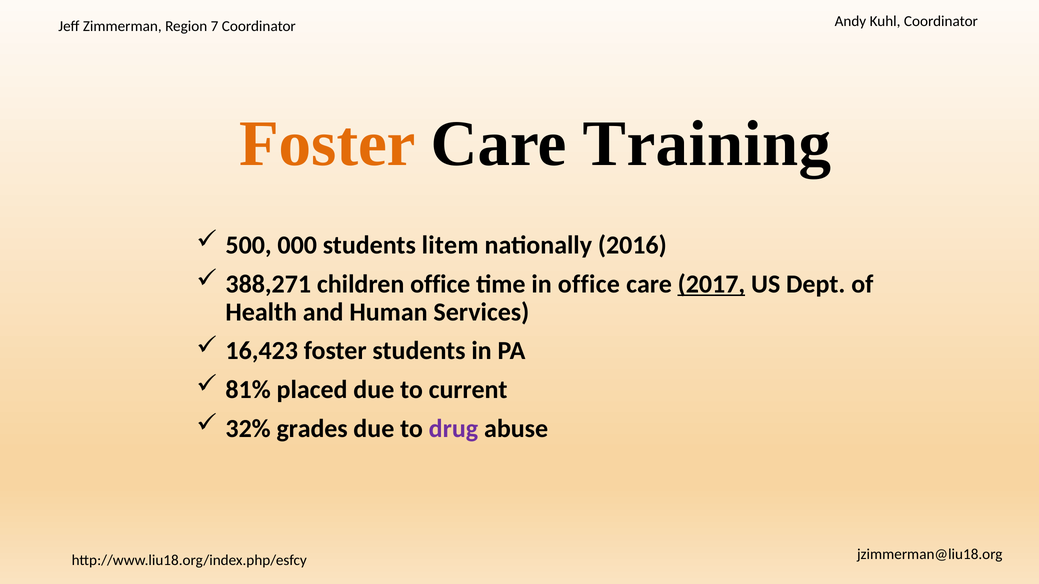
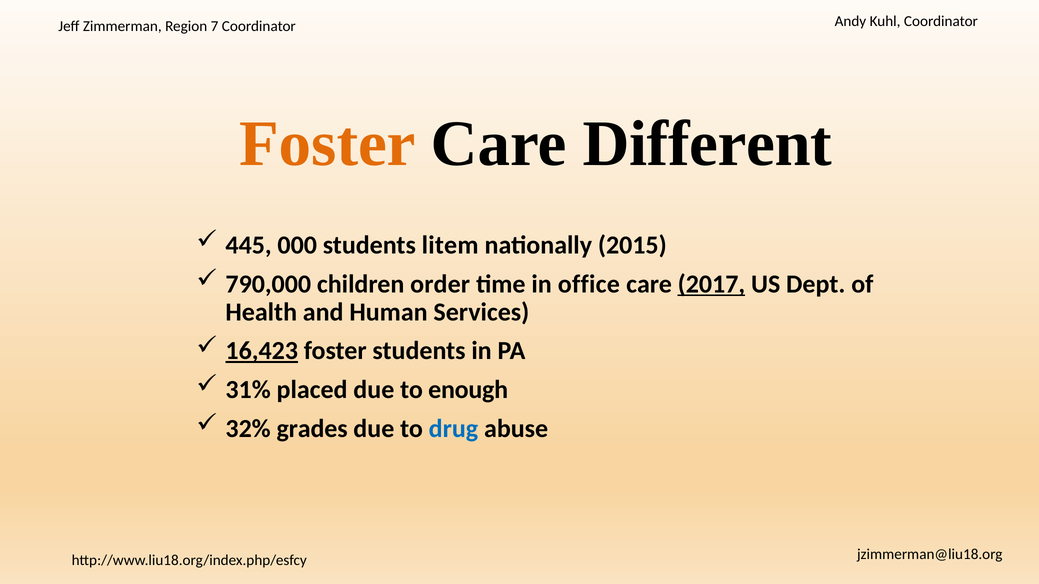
Training: Training -> Different
500: 500 -> 445
2016: 2016 -> 2015
388,271: 388,271 -> 790,000
children office: office -> order
16,423 underline: none -> present
81%: 81% -> 31%
current: current -> enough
drug colour: purple -> blue
